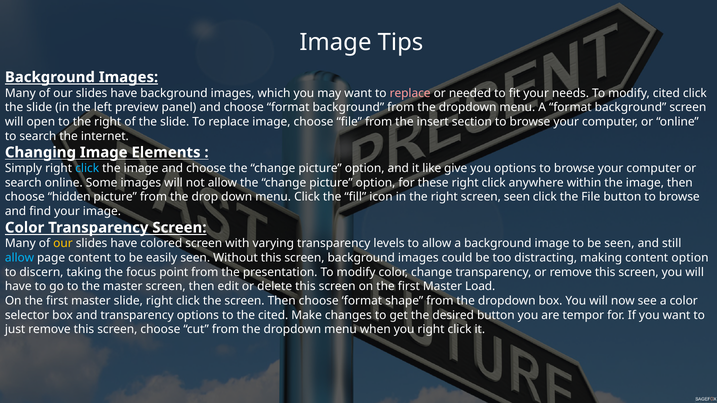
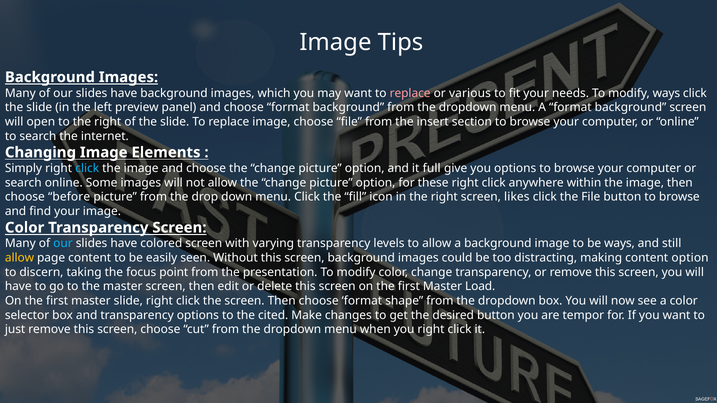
needed: needed -> various
modify cited: cited -> ways
like: like -> full
hidden: hidden -> before
screen seen: seen -> likes
our at (63, 244) colour: yellow -> light blue
be seen: seen -> ways
allow at (20, 258) colour: light blue -> yellow
